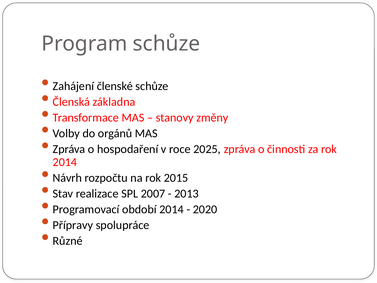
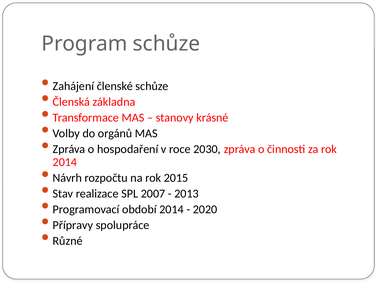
změny: změny -> krásné
2025: 2025 -> 2030
